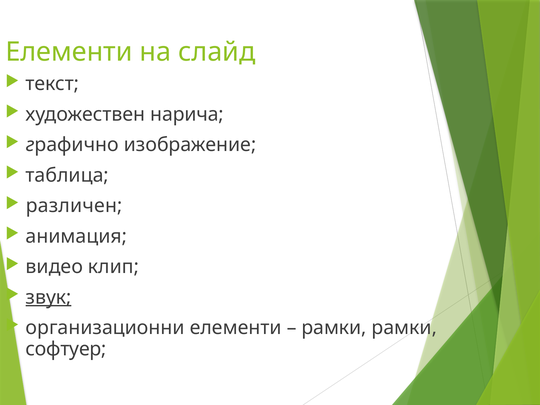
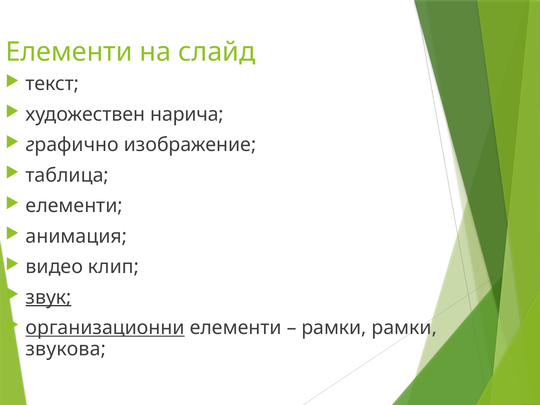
различен at (74, 206): различен -> елементи
организационни underline: none -> present
софтуер: софтуер -> звукова
